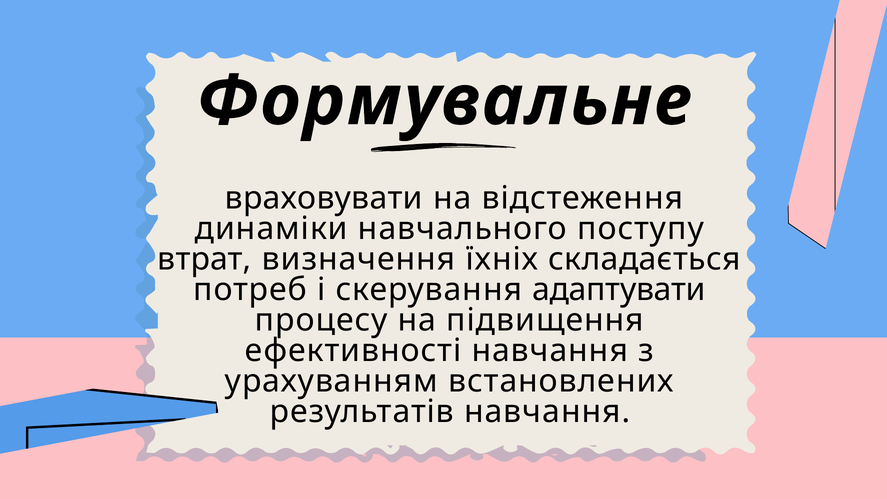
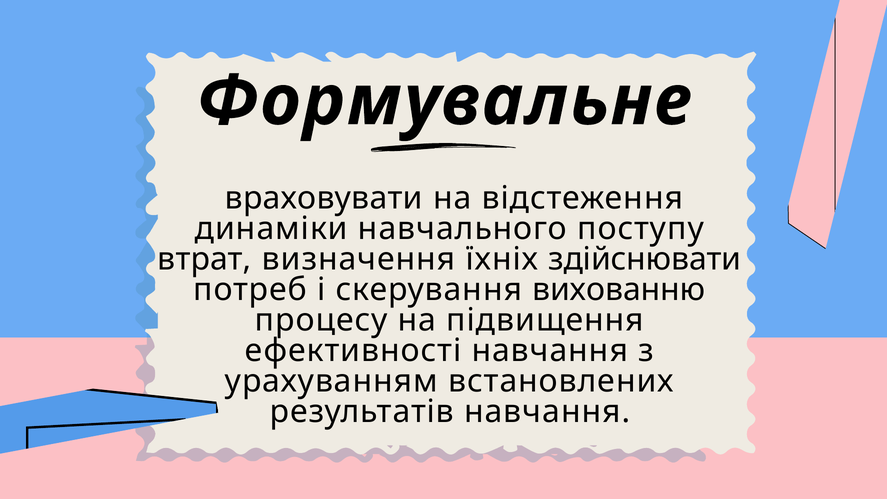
складається: складається -> здійснювати
адаптувати: адаптувати -> вихованню
